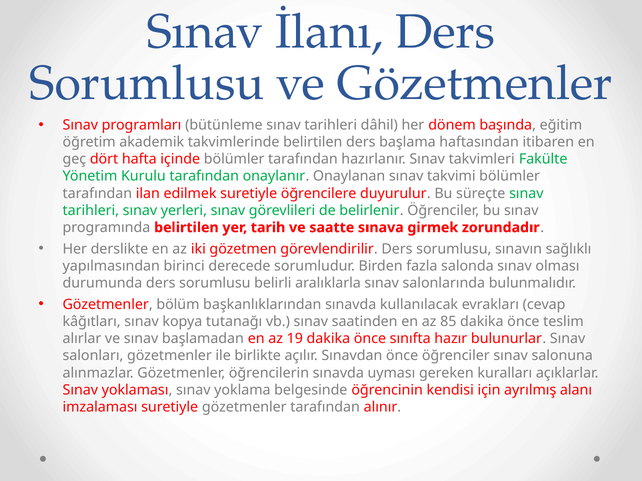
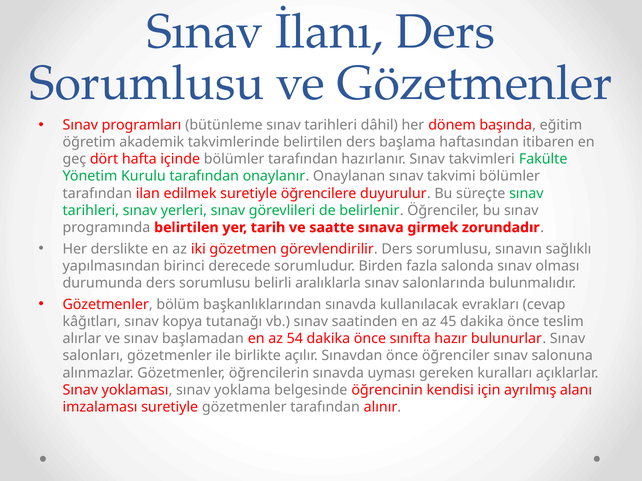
85: 85 -> 45
19: 19 -> 54
